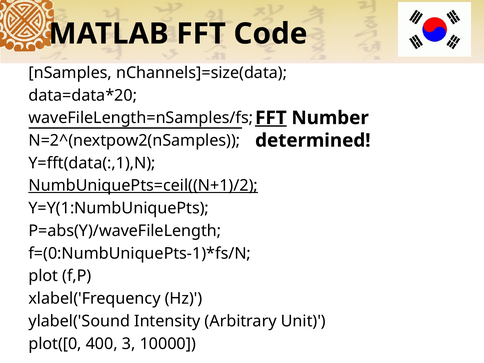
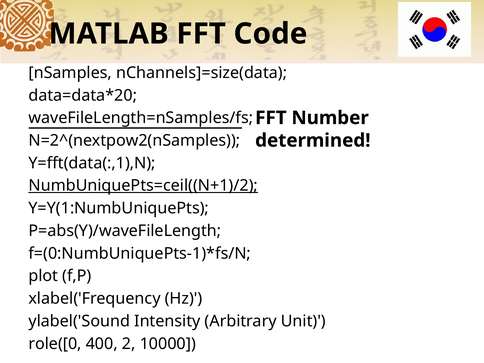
FFT at (271, 118) underline: present -> none
plot([0: plot([0 -> role([0
3: 3 -> 2
